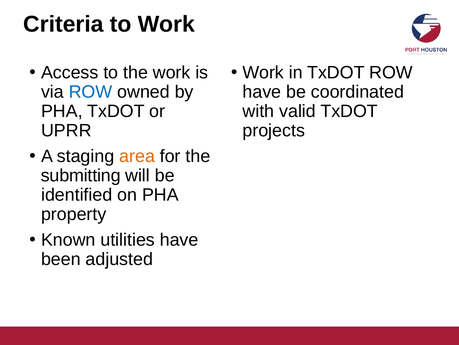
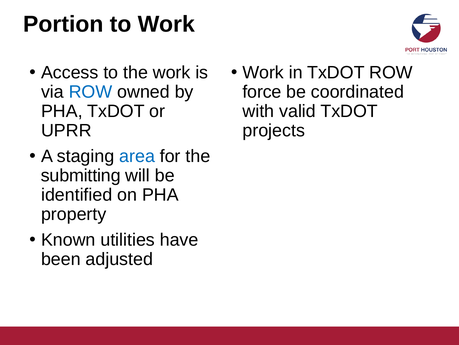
Criteria: Criteria -> Portion
have at (262, 92): have -> force
area colour: orange -> blue
